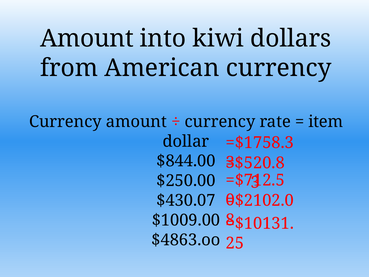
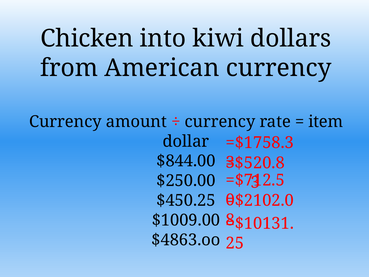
Amount at (87, 38): Amount -> Chicken
$430.07: $430.07 -> $450.25
